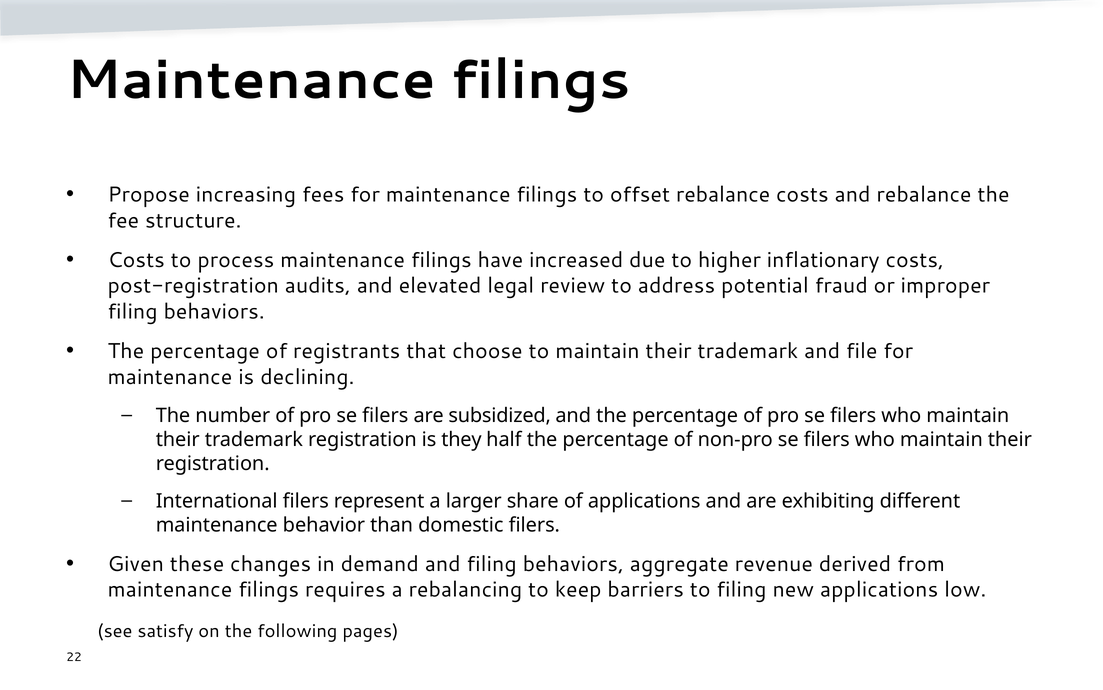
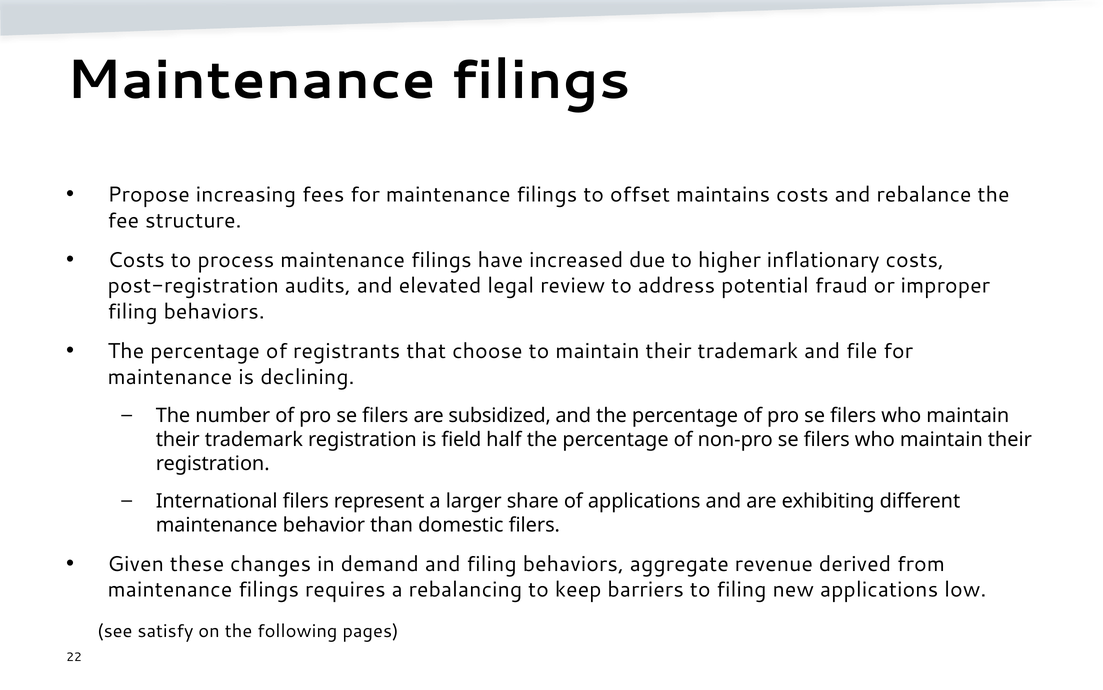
offset rebalance: rebalance -> maintains
they: they -> field
